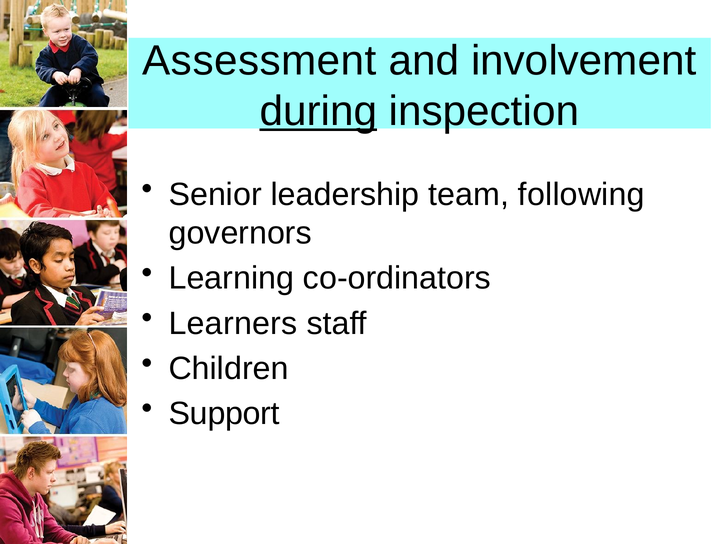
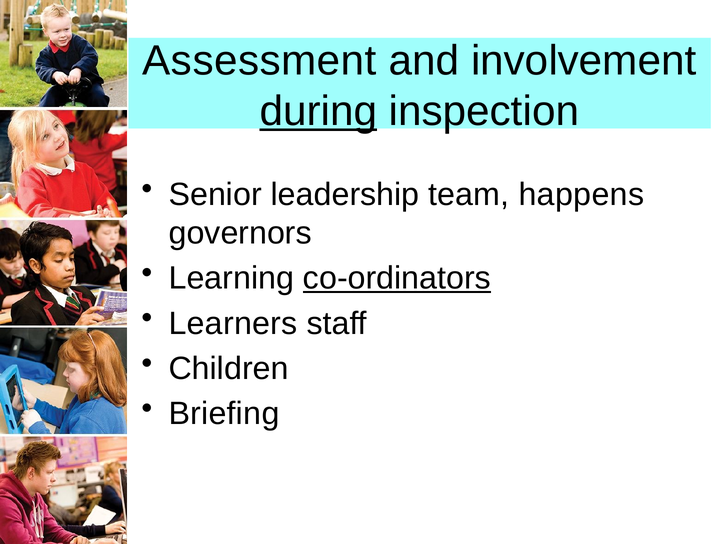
following: following -> happens
co-ordinators underline: none -> present
Support: Support -> Briefing
